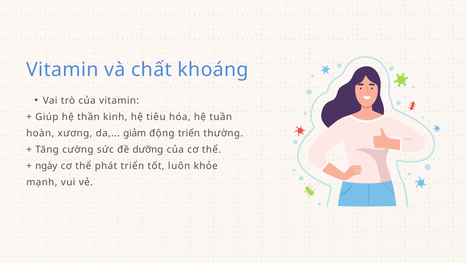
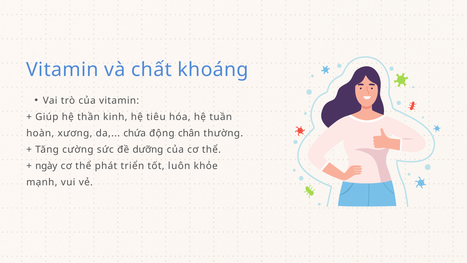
giảm: giảm -> chứa
động triển: triển -> chân
